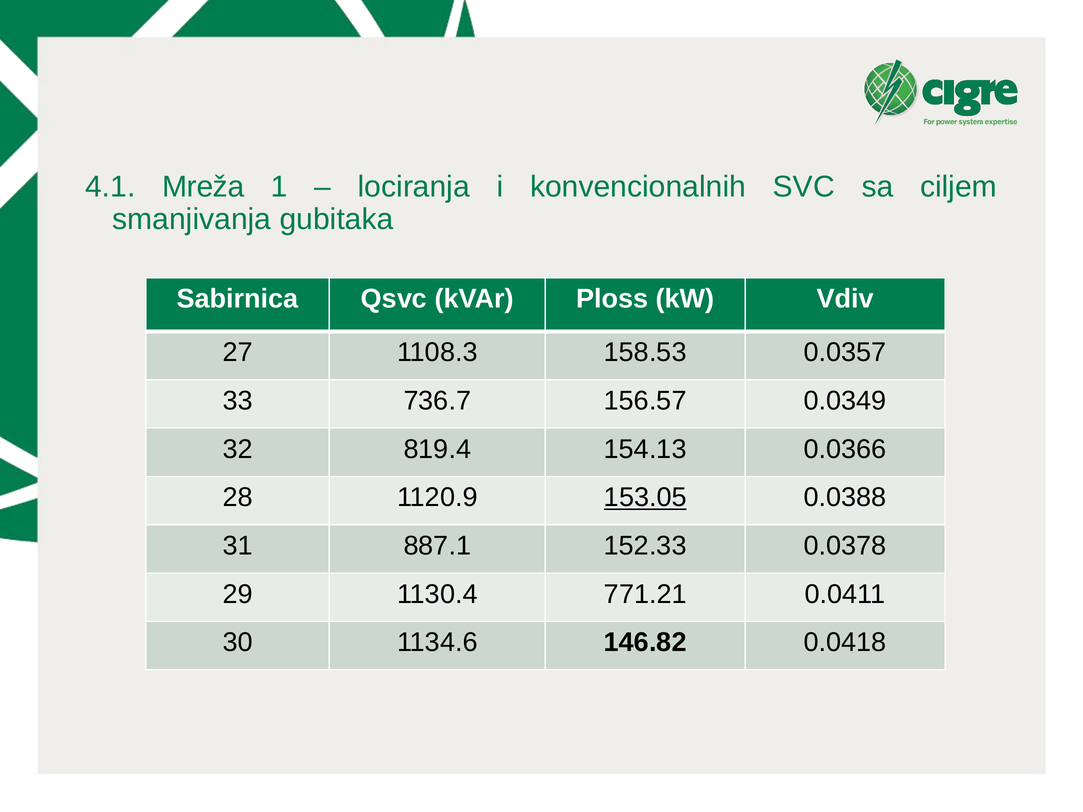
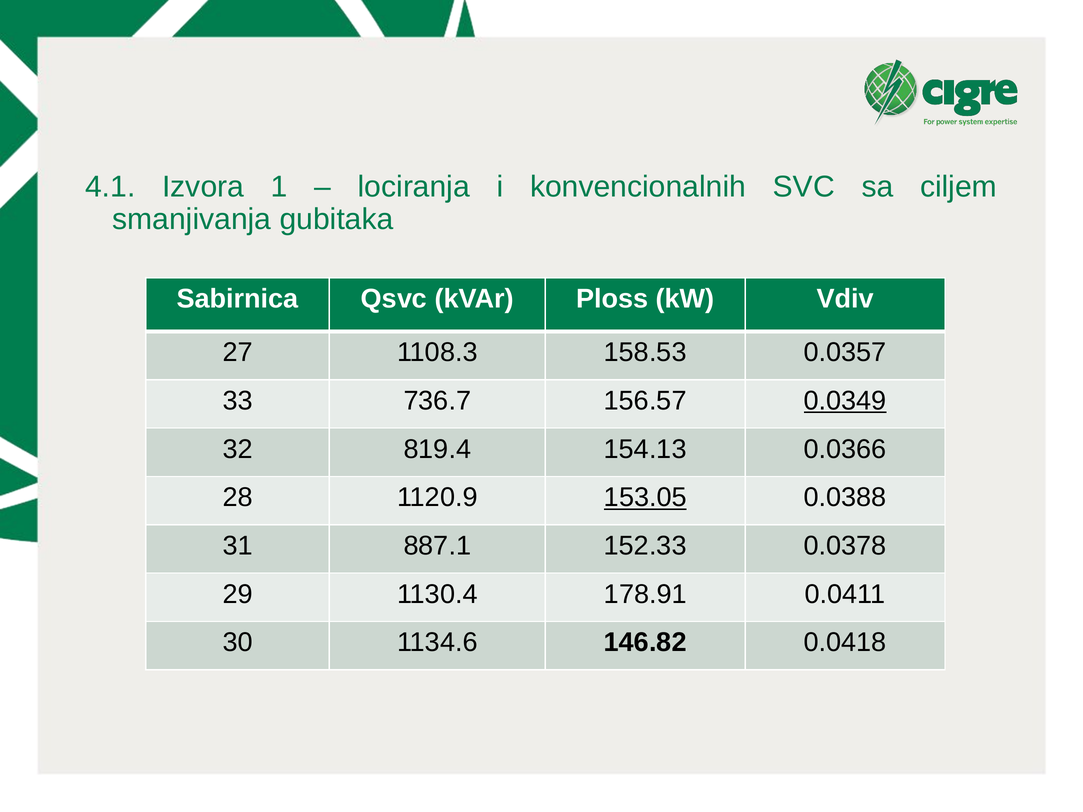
Mreža: Mreža -> Izvora
0.0349 underline: none -> present
771.21: 771.21 -> 178.91
